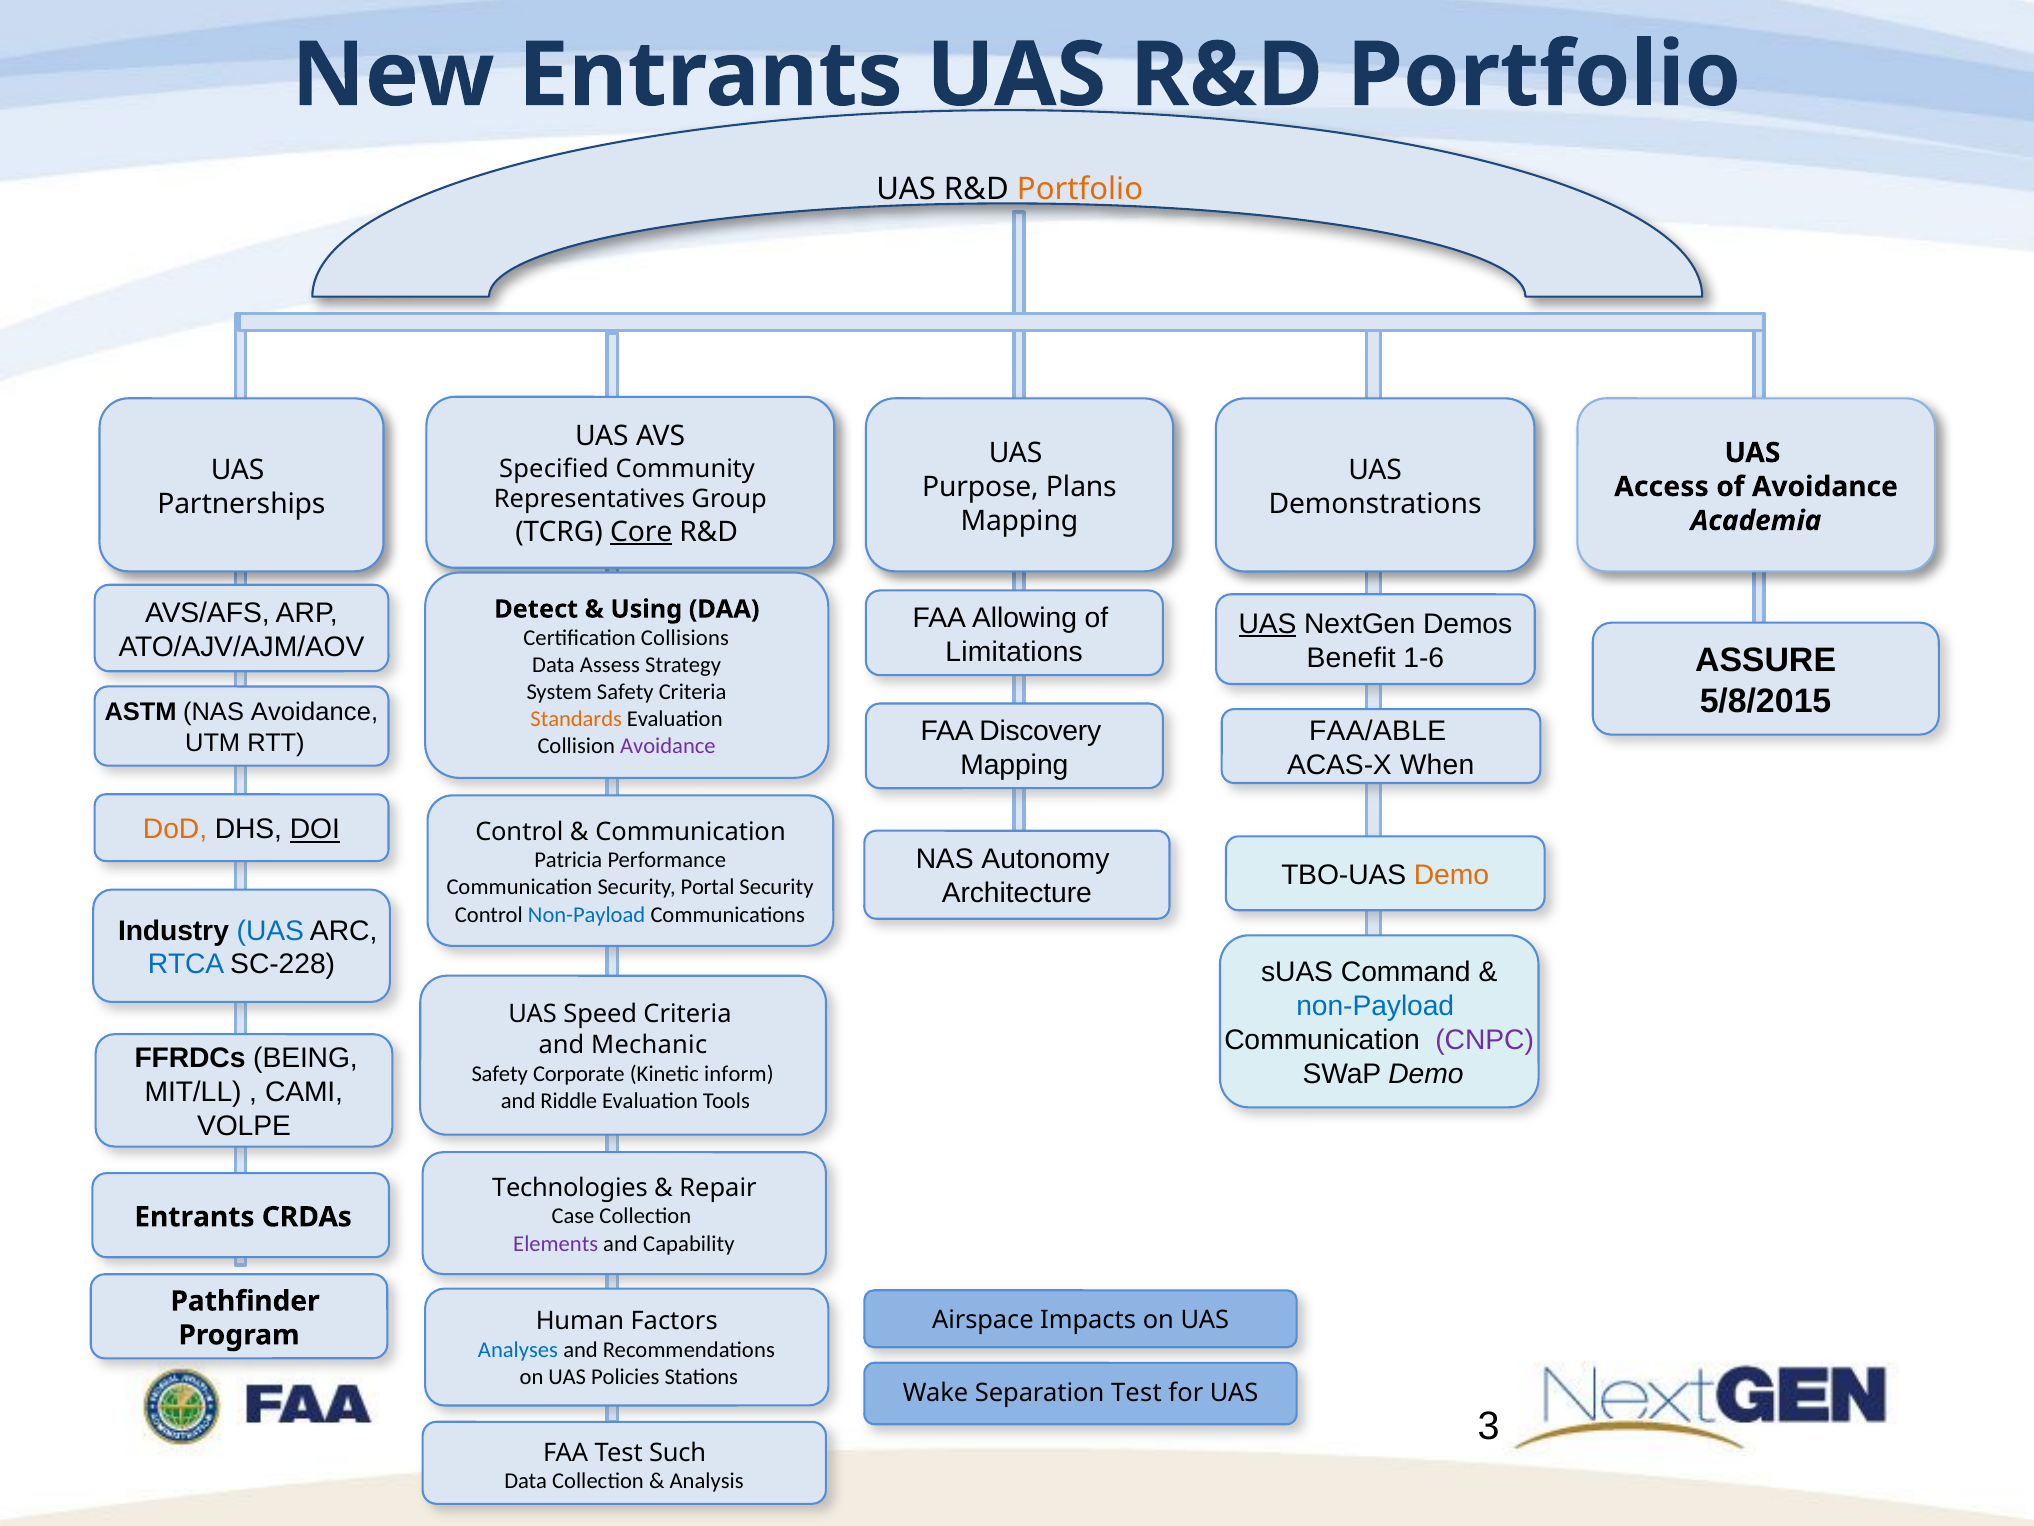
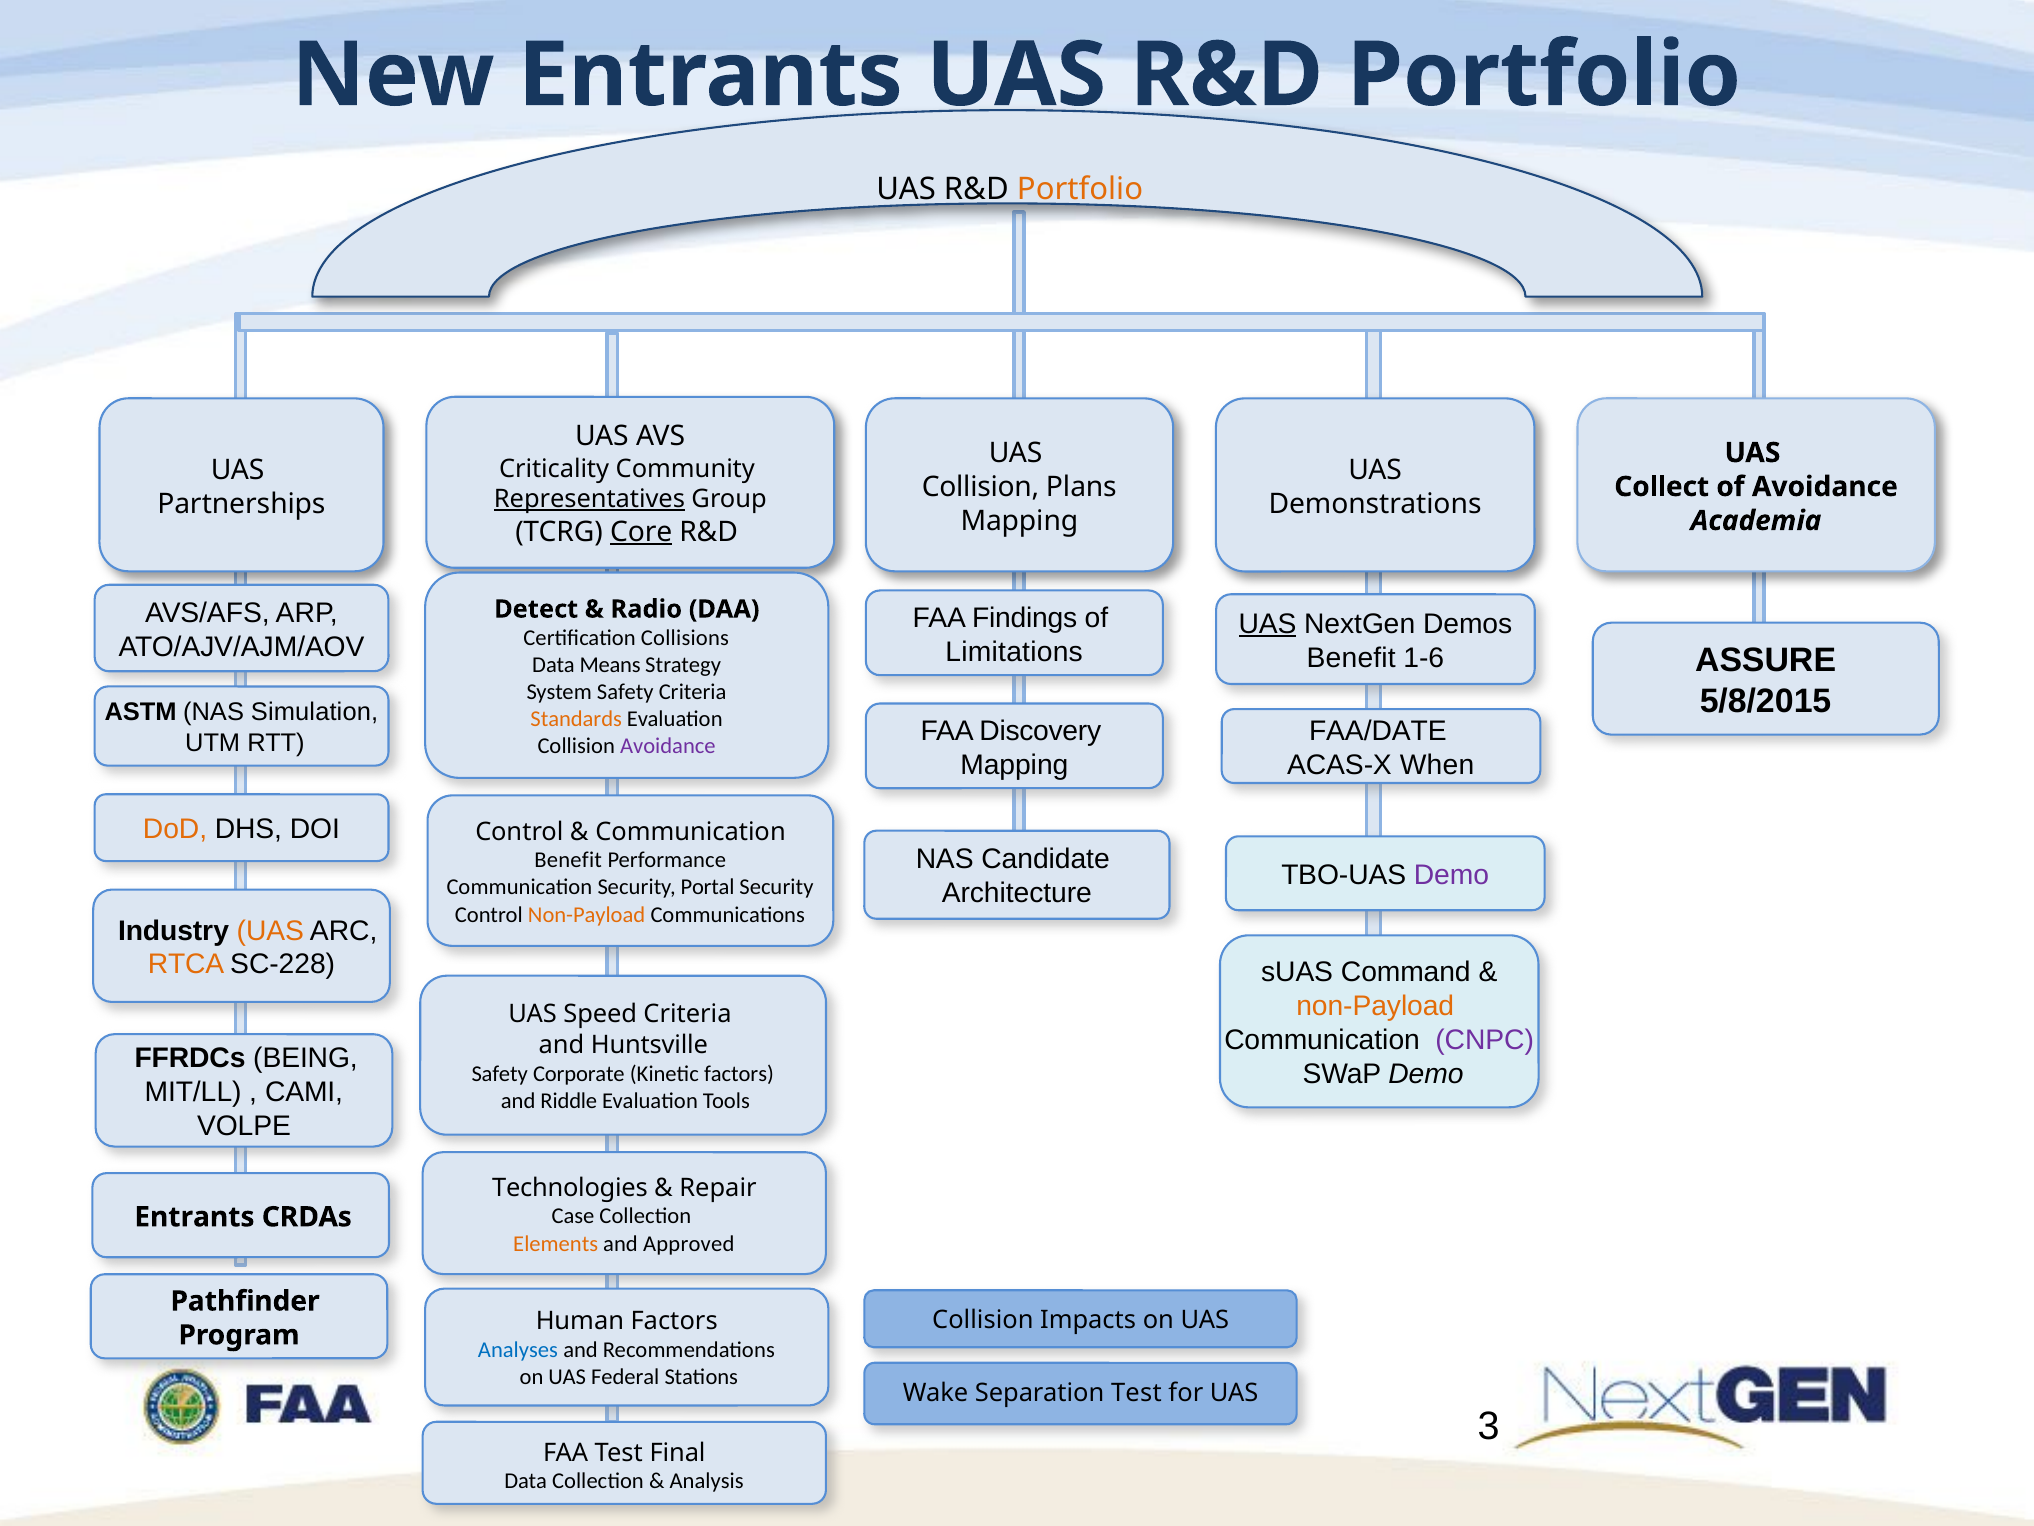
Specified: Specified -> Criticality
Purpose at (980, 487): Purpose -> Collision
Access: Access -> Collect
Representatives underline: none -> present
Allowing: Allowing -> Findings
Using: Using -> Radio
Assess: Assess -> Means
NAS Avoidance: Avoidance -> Simulation
FAA/ABLE: FAA/ABLE -> FAA/DATE
DOI underline: present -> none
Autonomy: Autonomy -> Candidate
Patricia at (568, 860): Patricia -> Benefit
Demo at (1451, 875) colour: orange -> purple
Non-Payload at (587, 914) colour: blue -> orange
UAS at (270, 930) colour: blue -> orange
RTCA colour: blue -> orange
non-Payload at (1375, 1006) colour: blue -> orange
Mechanic: Mechanic -> Huntsville
Kinetic inform: inform -> factors
Elements colour: purple -> orange
Capability: Capability -> Approved
Airspace at (983, 1320): Airspace -> Collision
Policies: Policies -> Federal
Such: Such -> Final
